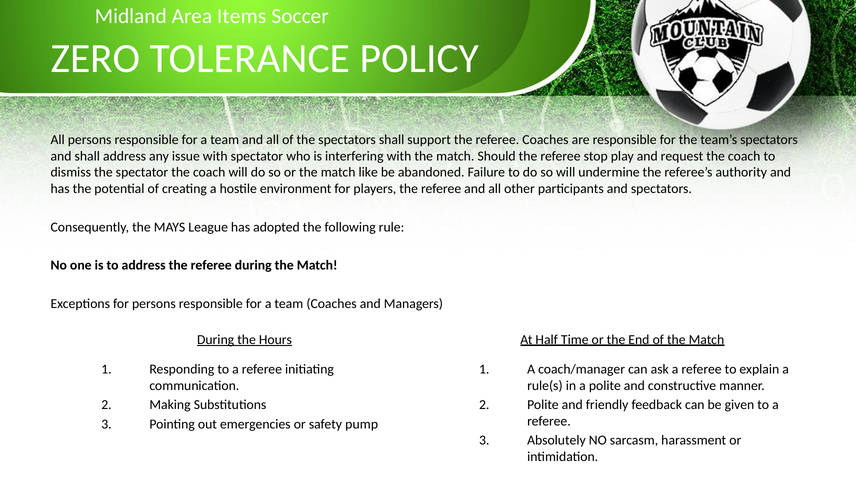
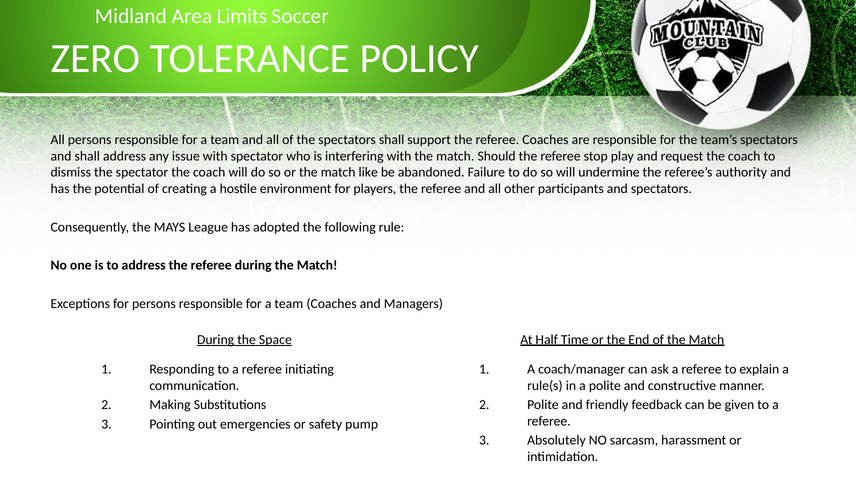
Items: Items -> Limits
Hours: Hours -> Space
